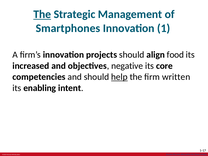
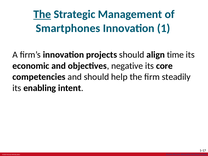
food: food -> time
increased: increased -> economic
help underline: present -> none
written: written -> steadily
